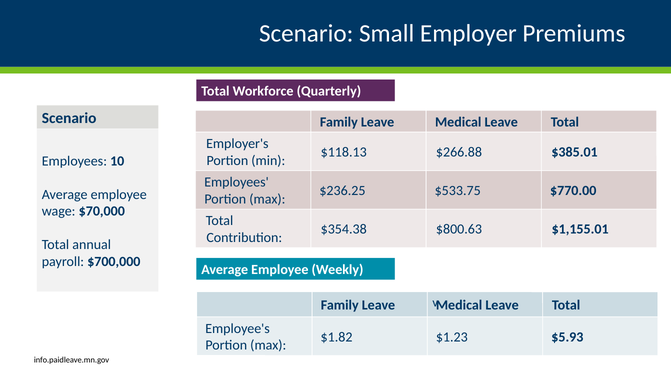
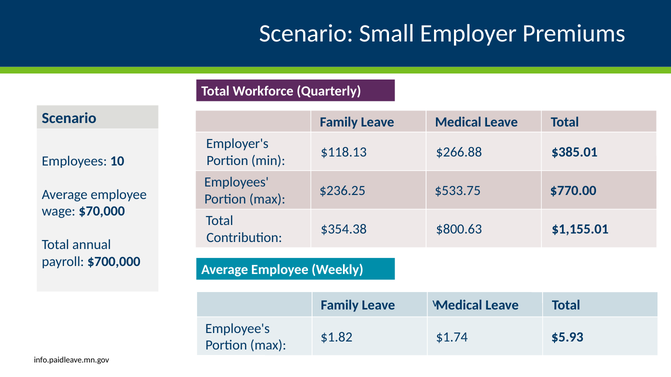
$1.23: $1.23 -> $1.74
